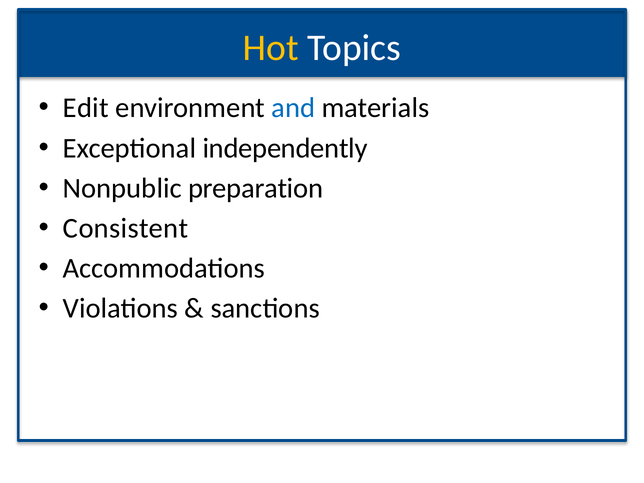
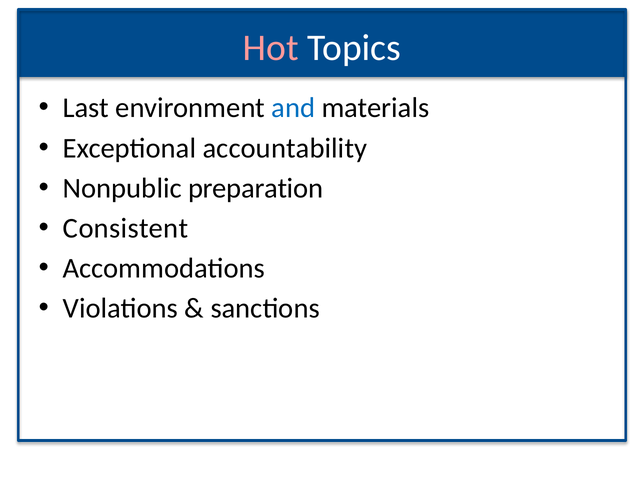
Hot colour: yellow -> pink
Edit: Edit -> Last
independently: independently -> accountability
